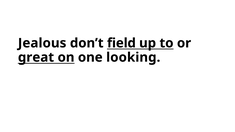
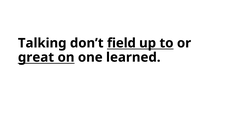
Jealous: Jealous -> Talking
looking: looking -> learned
